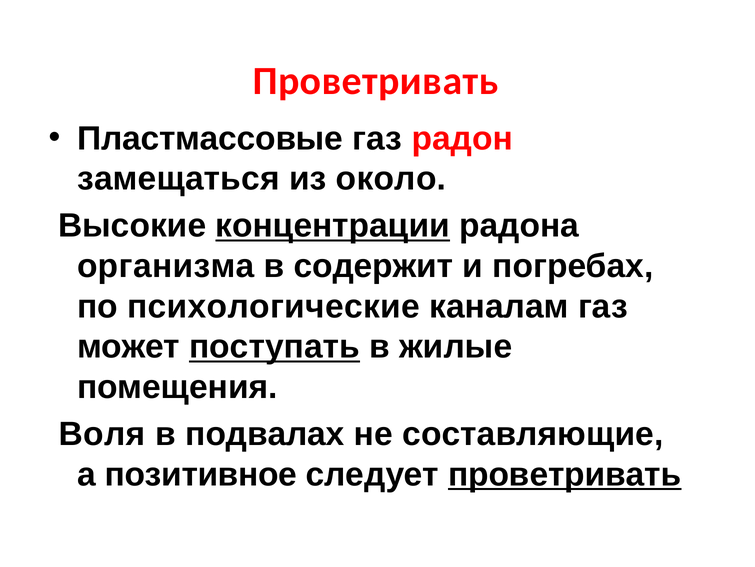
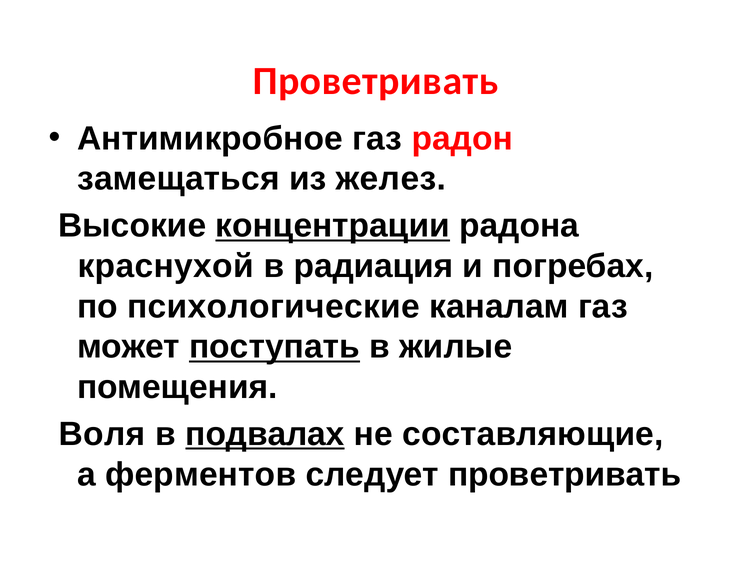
Пластмассовые: Пластмассовые -> Антимикробное
около: около -> желез
организма: организма -> краснухой
содержит: содержит -> радиация
подвалах underline: none -> present
позитивное: позитивное -> ферментов
проветривать at (565, 474) underline: present -> none
